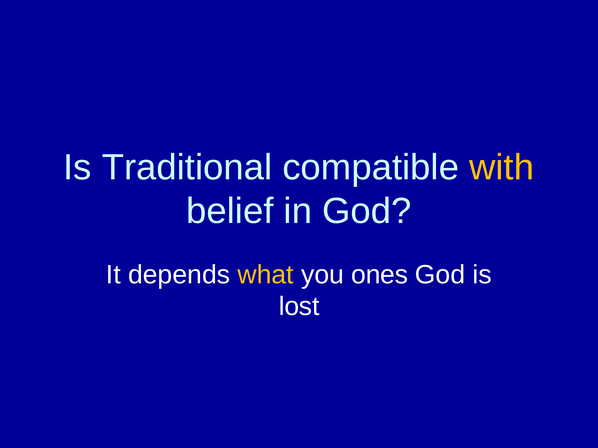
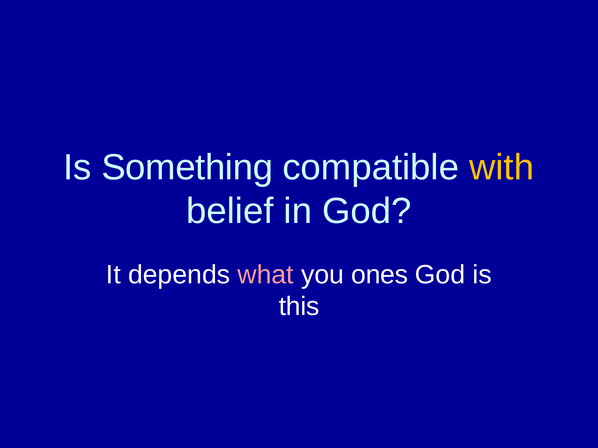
Traditional: Traditional -> Something
what colour: yellow -> pink
lost: lost -> this
